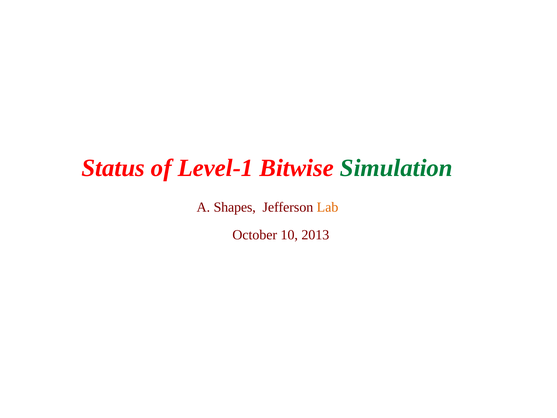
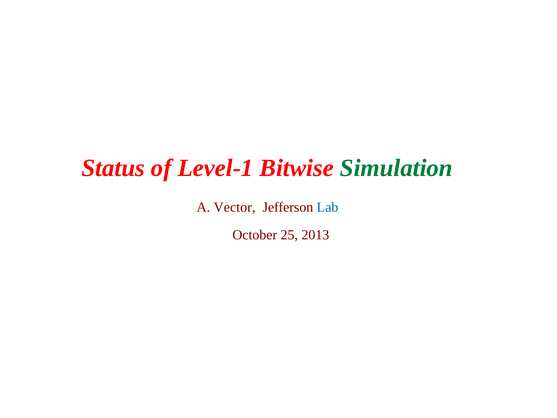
Shapes: Shapes -> Vector
Lab colour: orange -> blue
10: 10 -> 25
